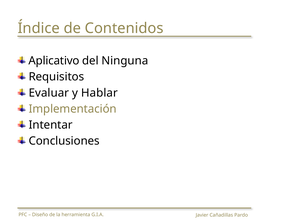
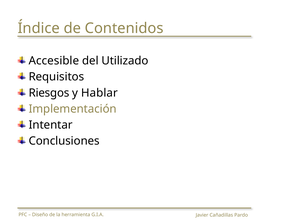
Aplicativo: Aplicativo -> Accesible
Ninguna: Ninguna -> Utilizado
Evaluar: Evaluar -> Riesgos
